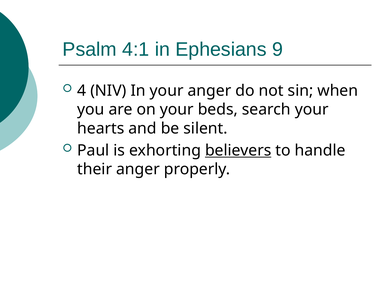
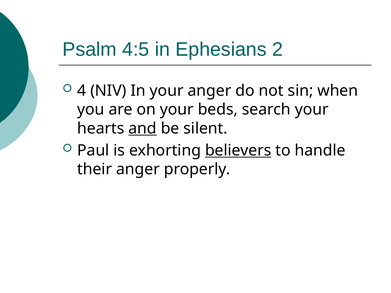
4:1: 4:1 -> 4:5
9: 9 -> 2
and underline: none -> present
